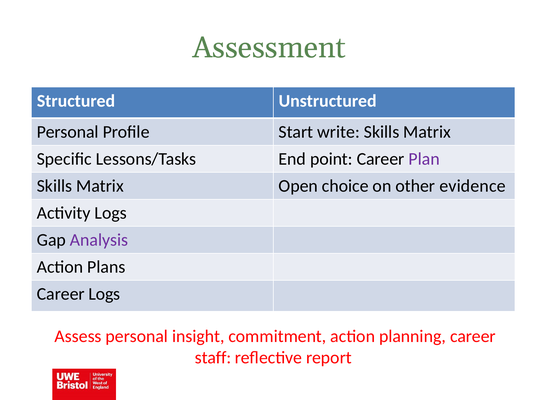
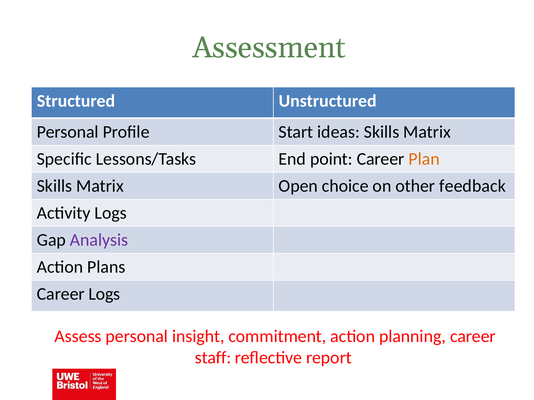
write: write -> ideas
Plan colour: purple -> orange
evidence: evidence -> feedback
